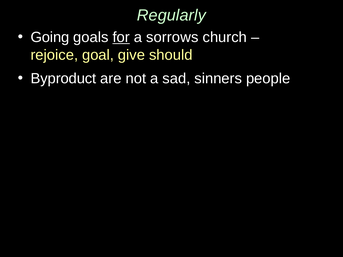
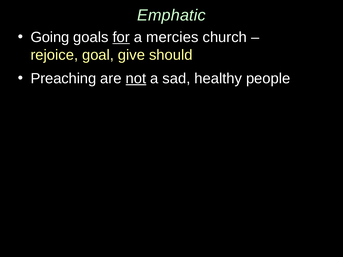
Regularly: Regularly -> Emphatic
sorrows: sorrows -> mercies
Byproduct: Byproduct -> Preaching
not underline: none -> present
sinners: sinners -> healthy
